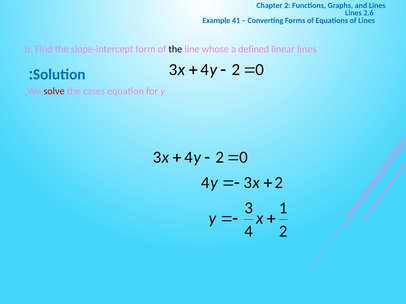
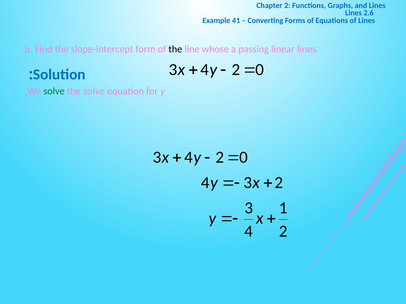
defined: defined -> passing
solve at (54, 91) colour: red -> green
the cases: cases -> solve
